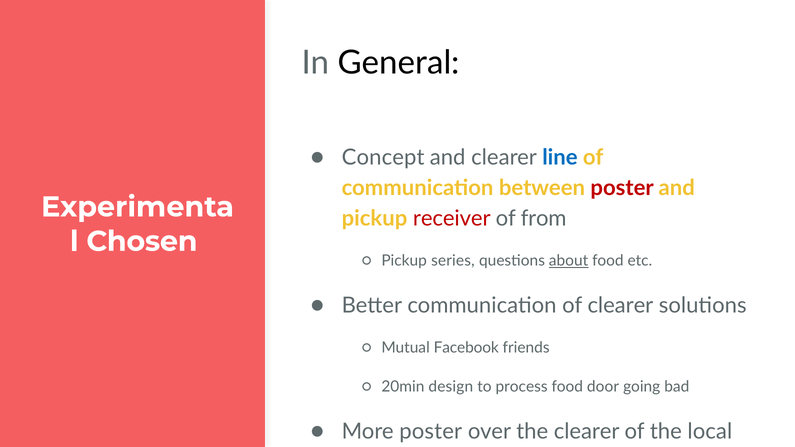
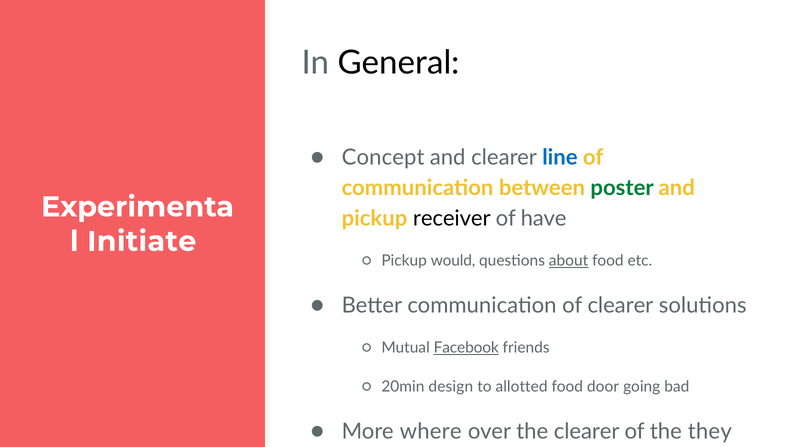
poster at (622, 188) colour: red -> green
receiver colour: red -> black
from: from -> have
Chosen: Chosen -> Initiate
series: series -> would
Facebook underline: none -> present
process: process -> allotted
More poster: poster -> where
local: local -> they
